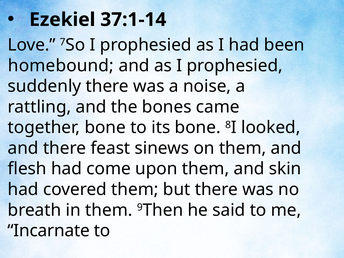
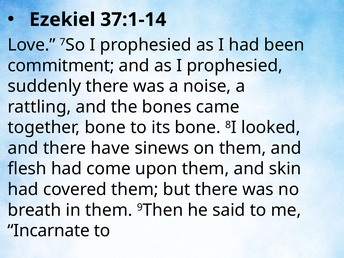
homebound: homebound -> commitment
feast: feast -> have
